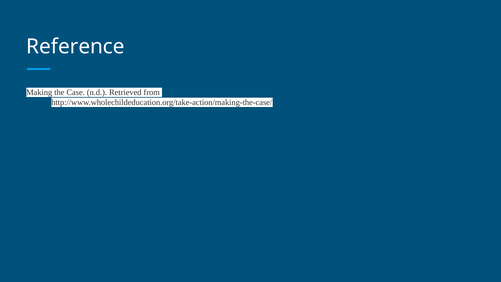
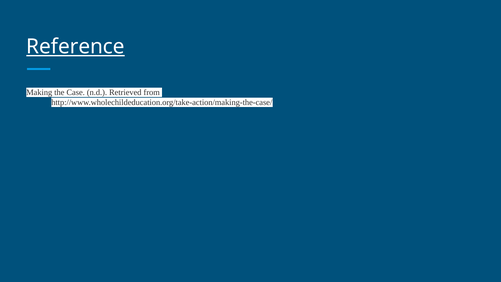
Reference underline: none -> present
